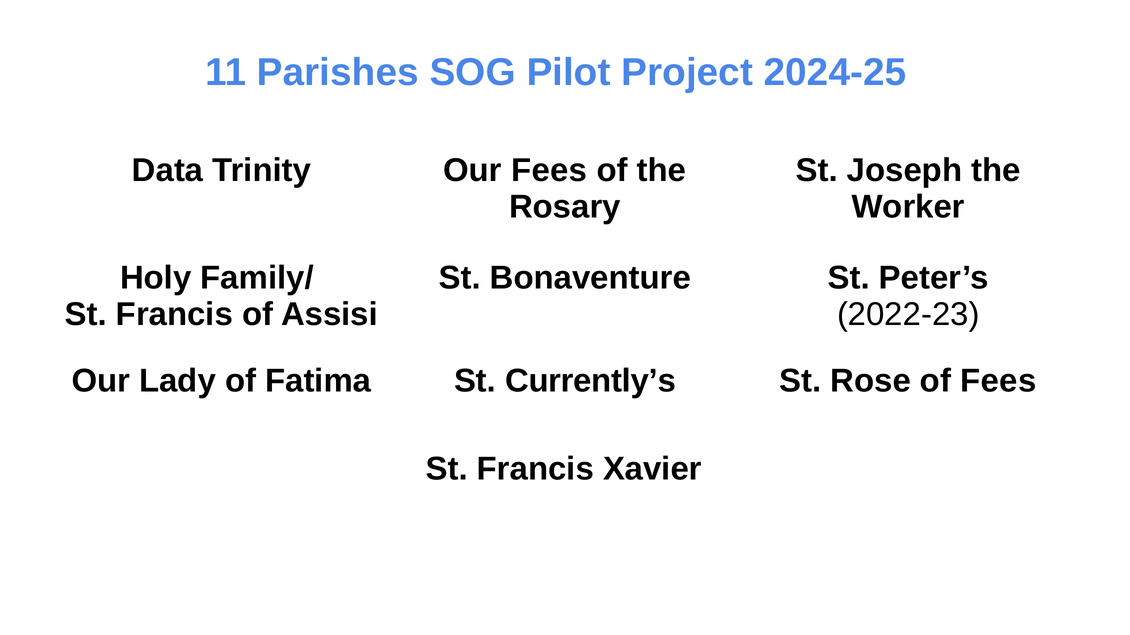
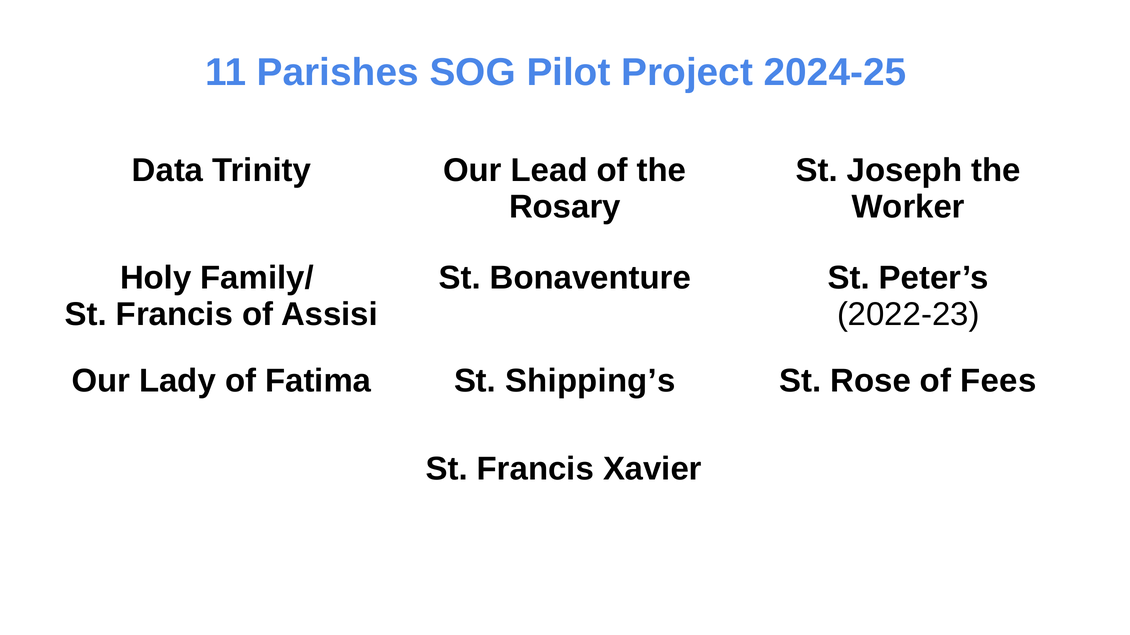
Our Fees: Fees -> Lead
Currently’s: Currently’s -> Shipping’s
